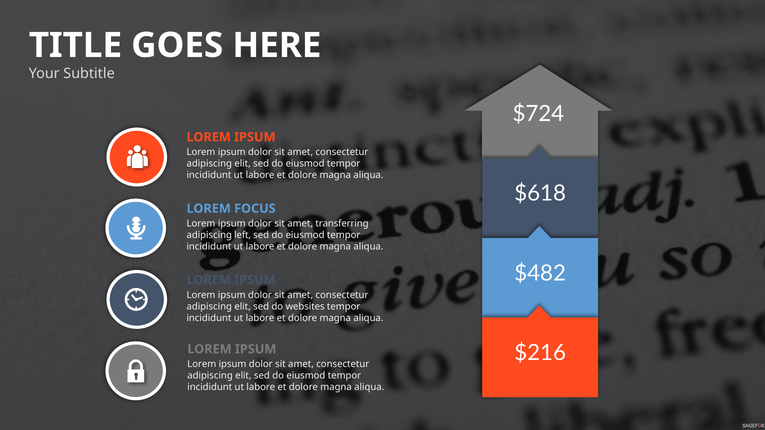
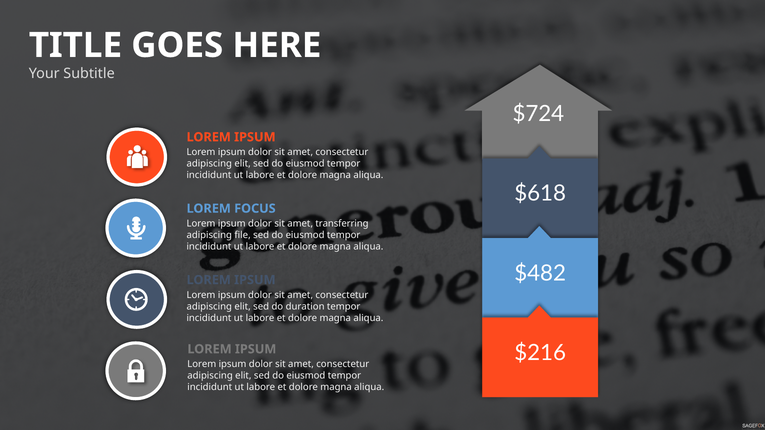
left: left -> file
websites: websites -> duration
